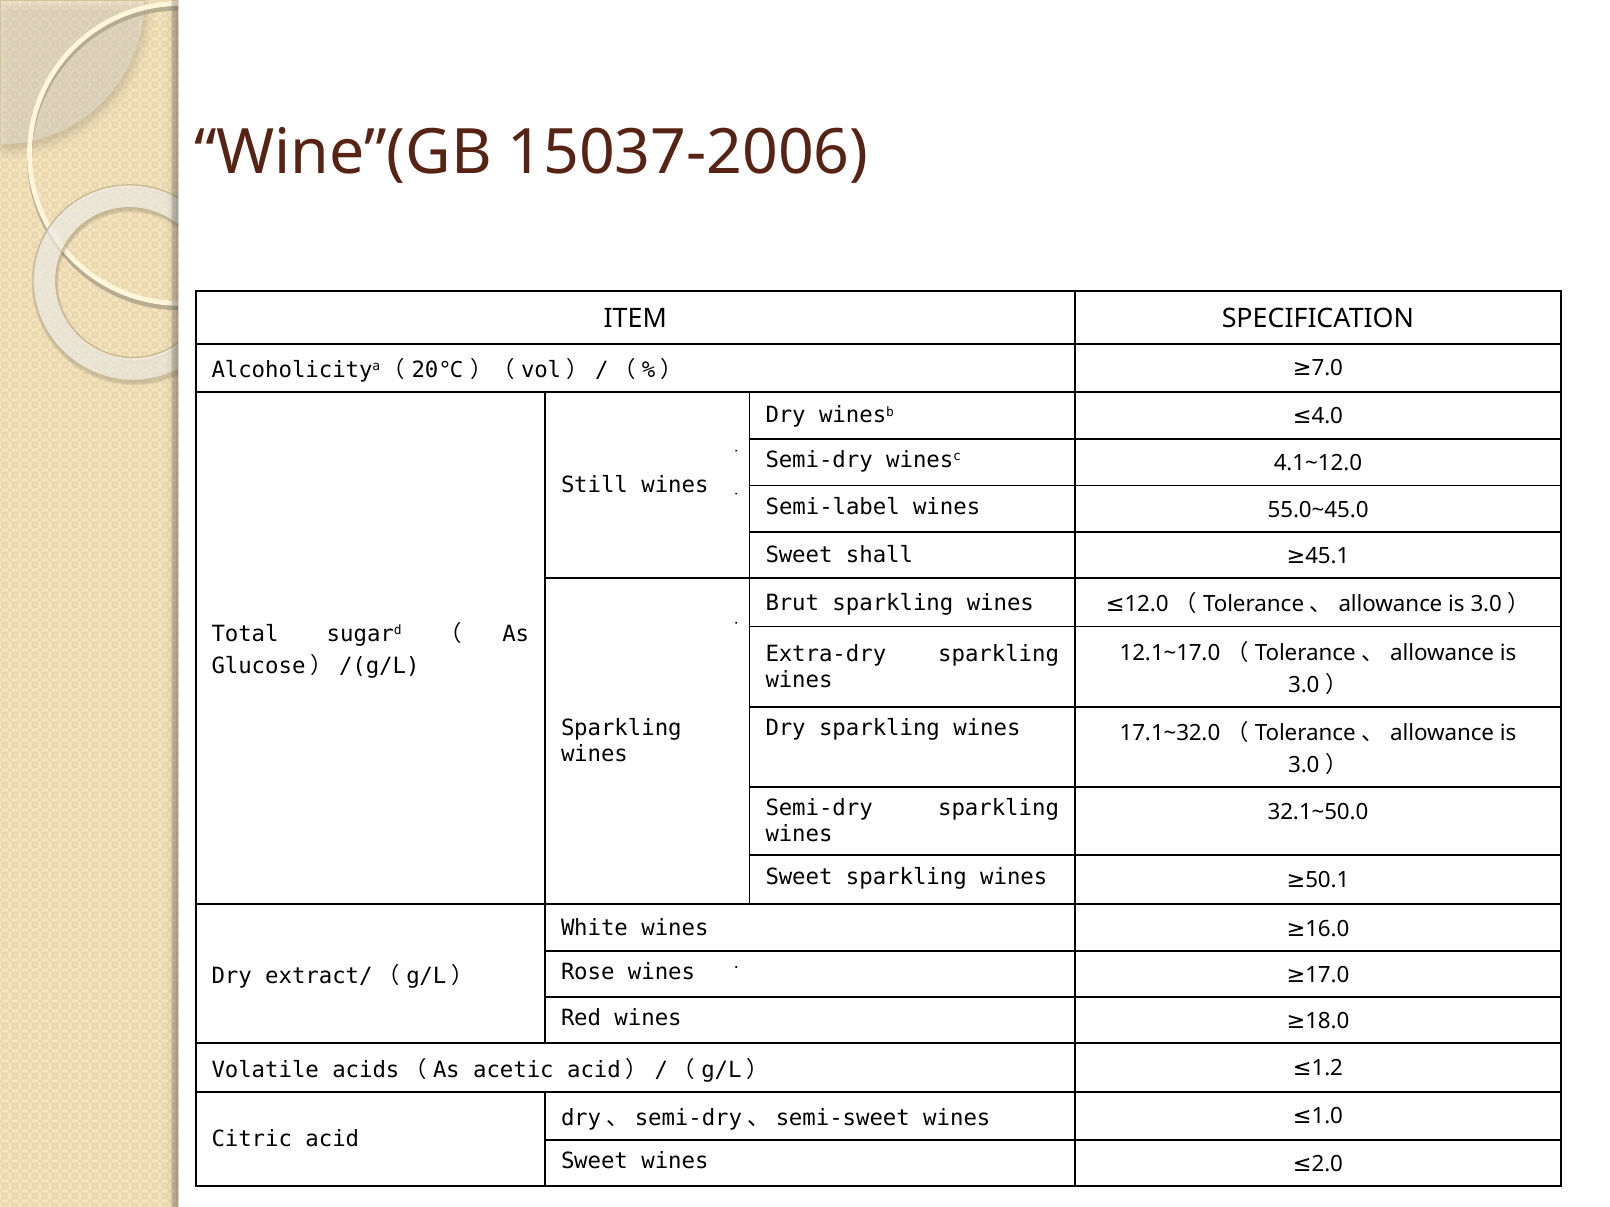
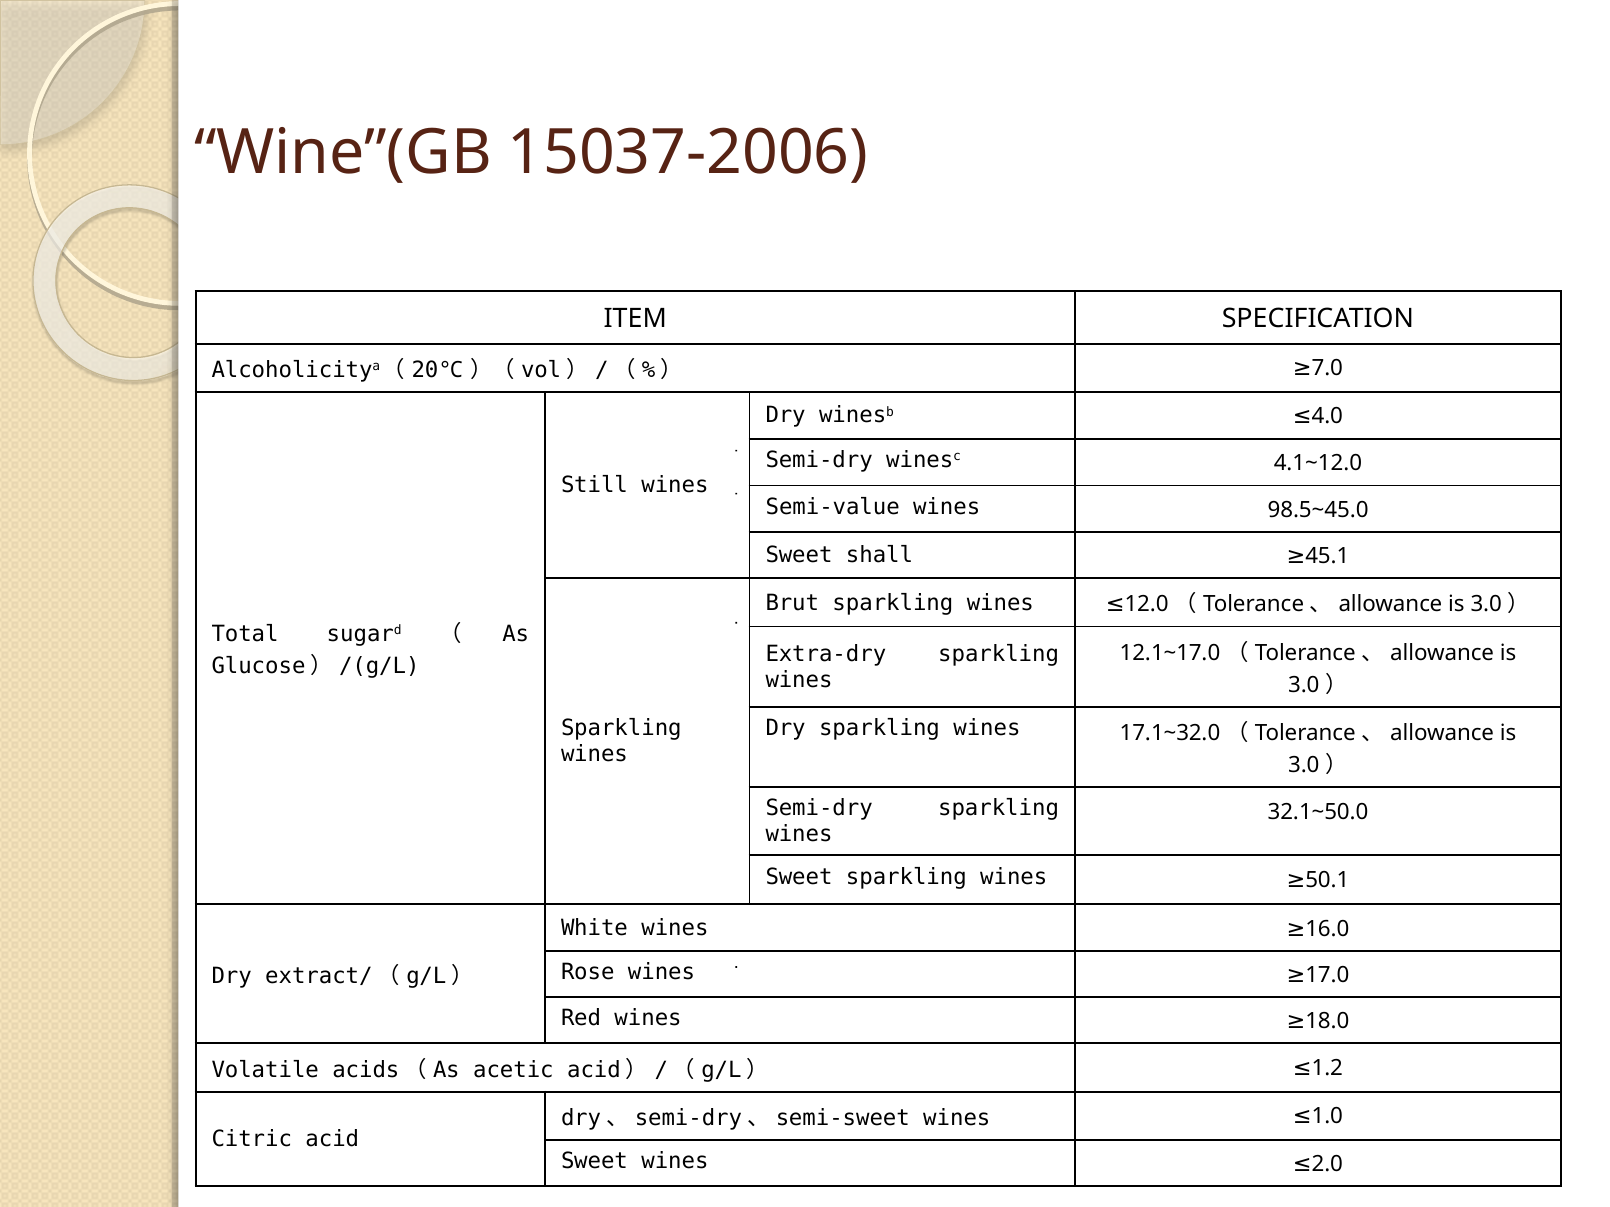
Semi-label: Semi-label -> Semi-value
55.0~45.0: 55.0~45.0 -> 98.5~45.0
